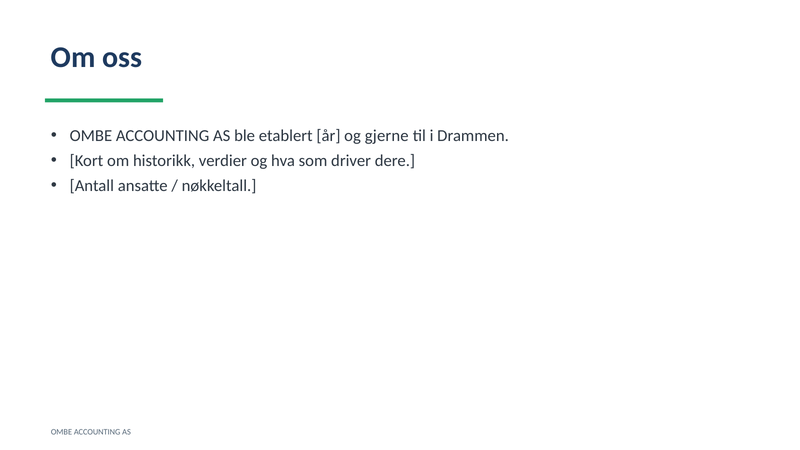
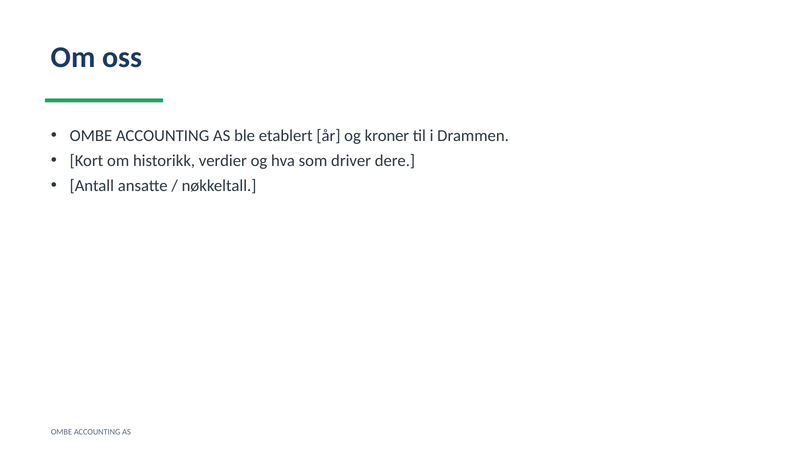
gjerne: gjerne -> kroner
